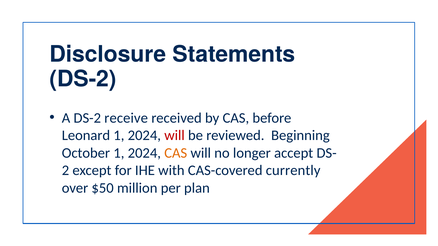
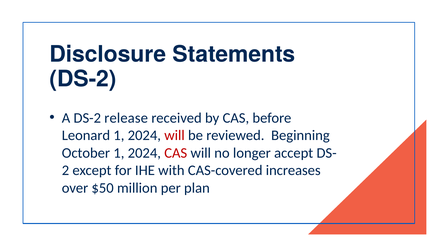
receive: receive -> release
CAS at (176, 153) colour: orange -> red
currently: currently -> increases
